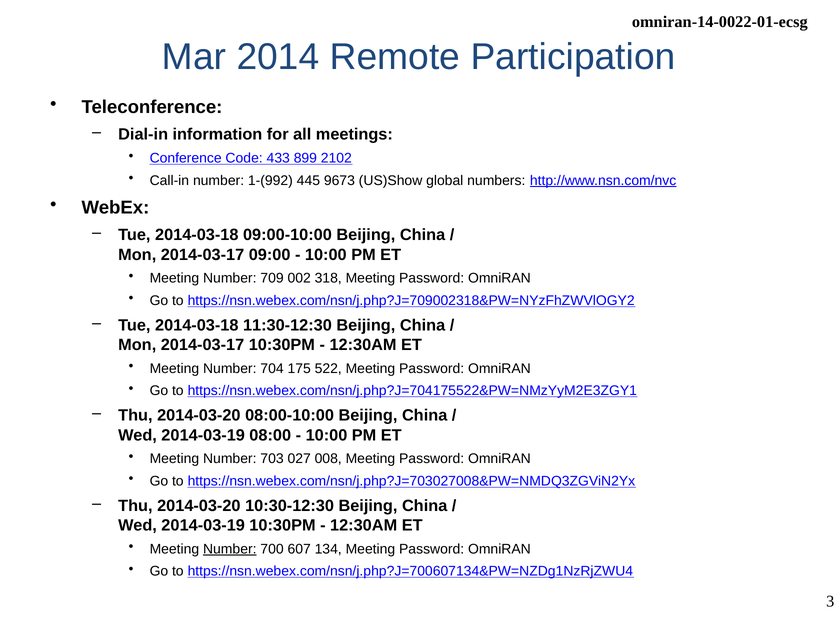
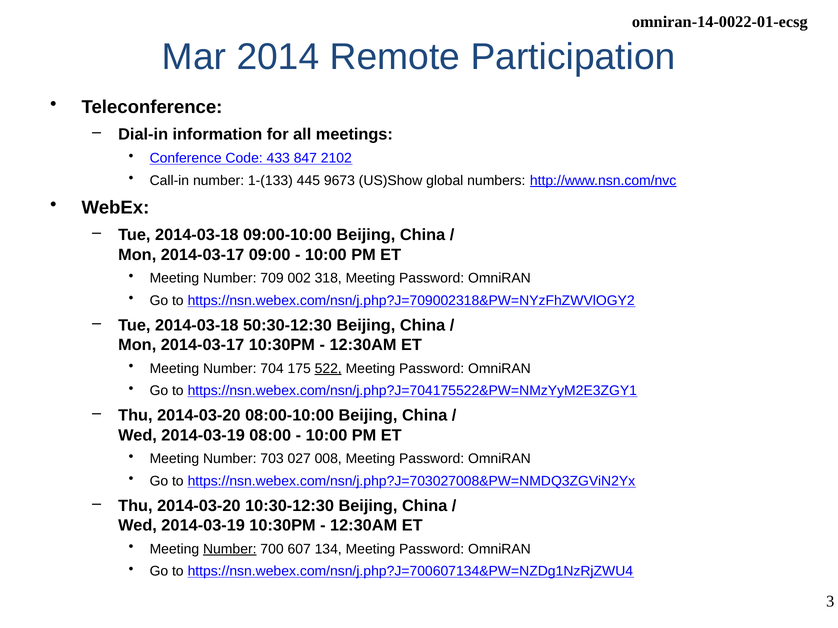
899: 899 -> 847
1-(992: 1-(992 -> 1-(133
11:30-12:30: 11:30-12:30 -> 50:30-12:30
522 underline: none -> present
